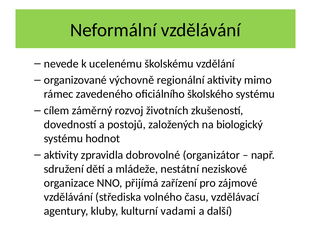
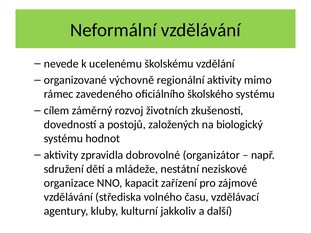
přijímá: přijímá -> kapacit
vadami: vadami -> jakkoliv
